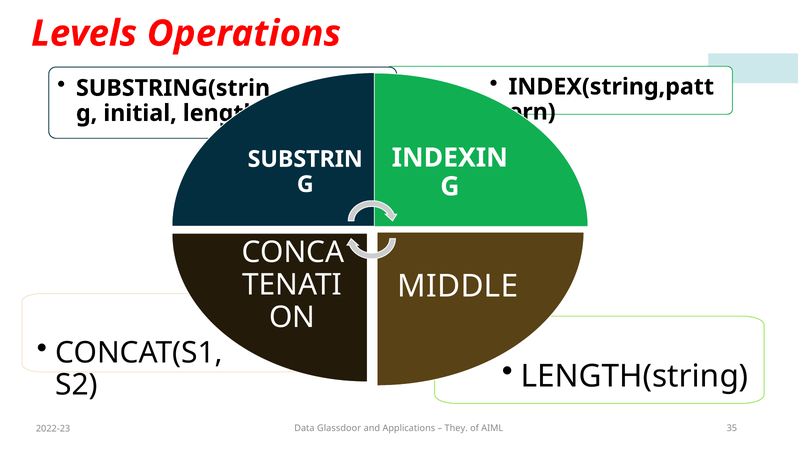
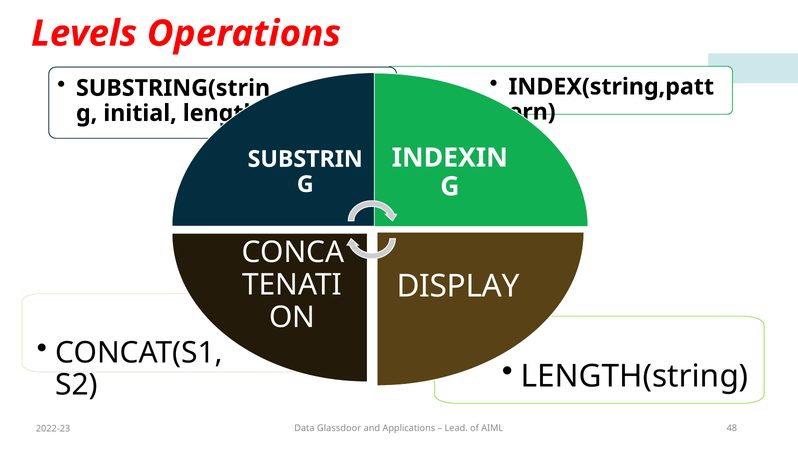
MIDDLE: MIDDLE -> DISPLAY
They: They -> Lead
35: 35 -> 48
